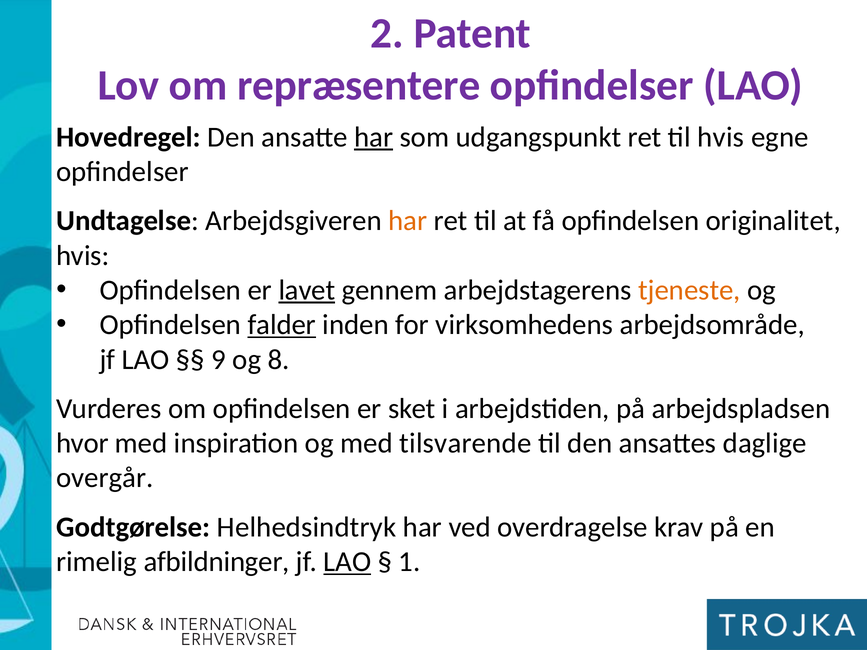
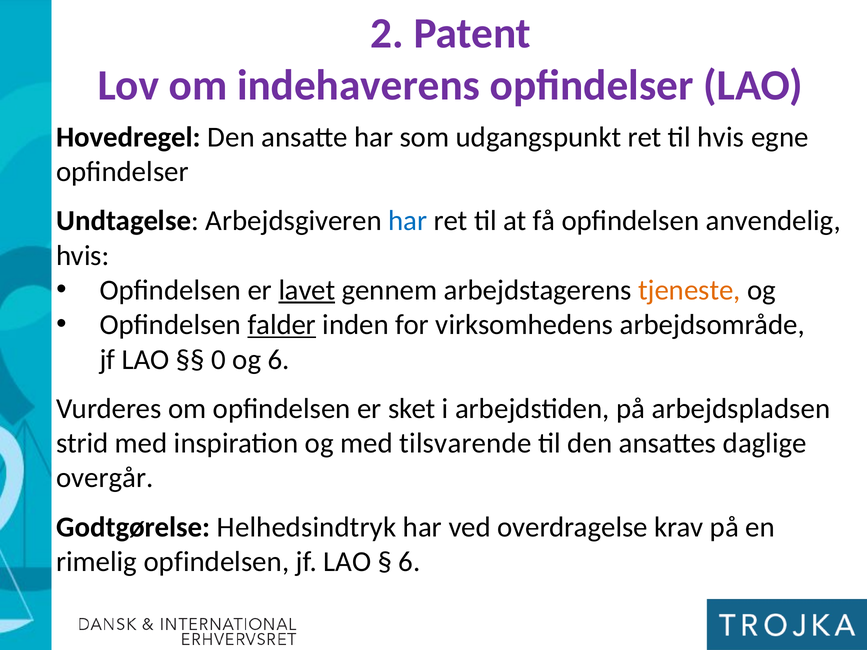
repræsentere: repræsentere -> indehaverens
har at (374, 137) underline: present -> none
har at (408, 221) colour: orange -> blue
originalitet: originalitet -> anvendelig
9: 9 -> 0
og 8: 8 -> 6
hvor: hvor -> strid
rimelig afbildninger: afbildninger -> opfindelsen
LAO at (347, 562) underline: present -> none
1 at (409, 562): 1 -> 6
